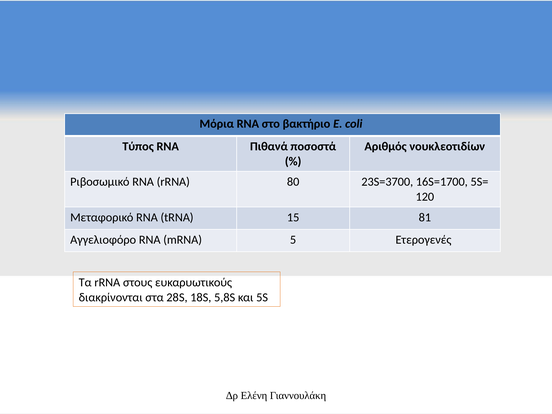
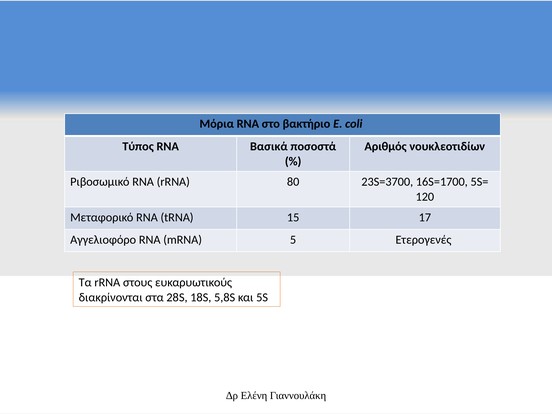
Πιθανά: Πιθανά -> Βασικά
81: 81 -> 17
